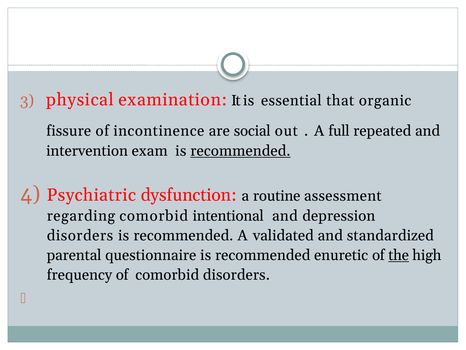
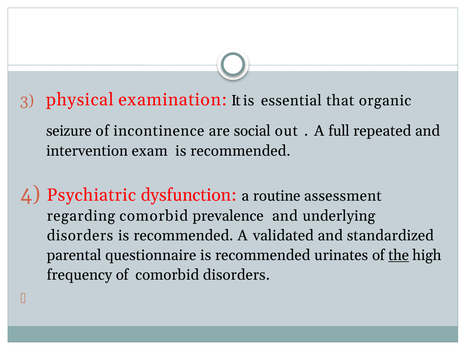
fissure: fissure -> seizure
recommended at (240, 151) underline: present -> none
intentional: intentional -> prevalence
depression: depression -> underlying
enuretic: enuretic -> urinates
